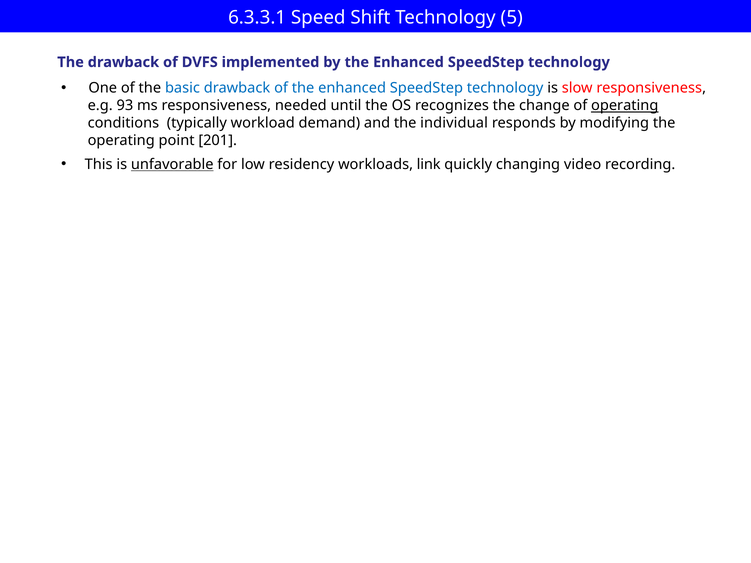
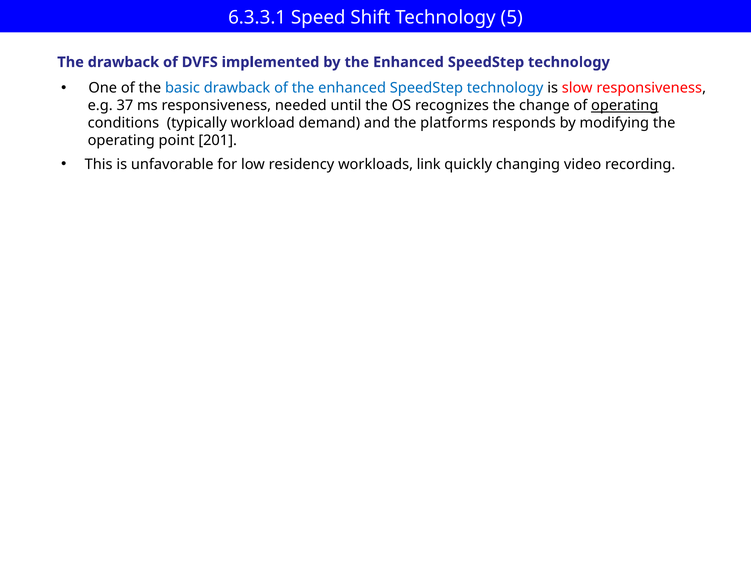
93: 93 -> 37
individual: individual -> platforms
unfavorable underline: present -> none
